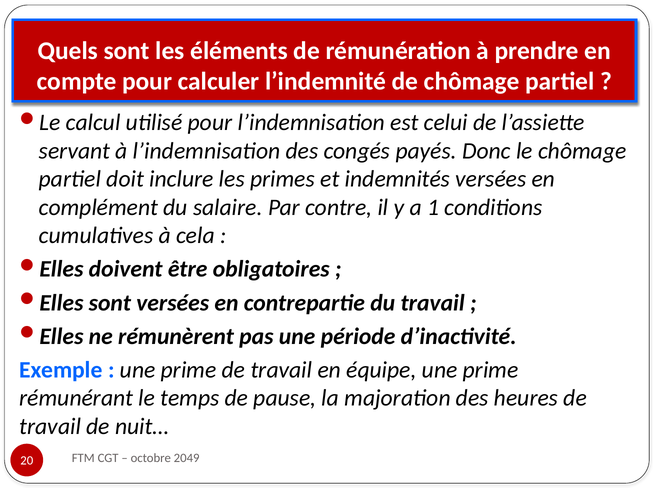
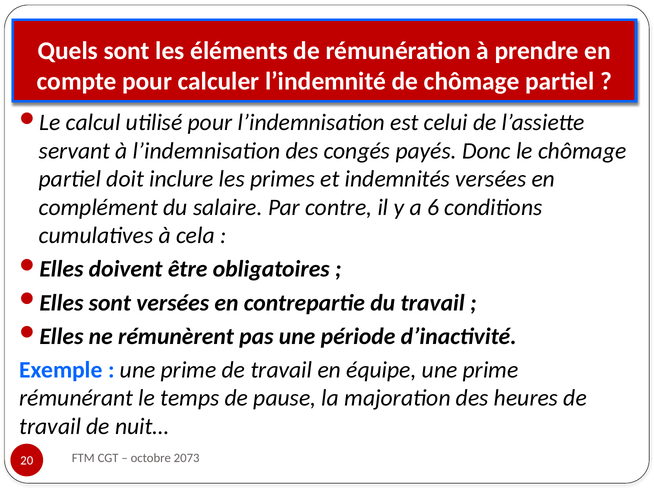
1: 1 -> 6
2049: 2049 -> 2073
